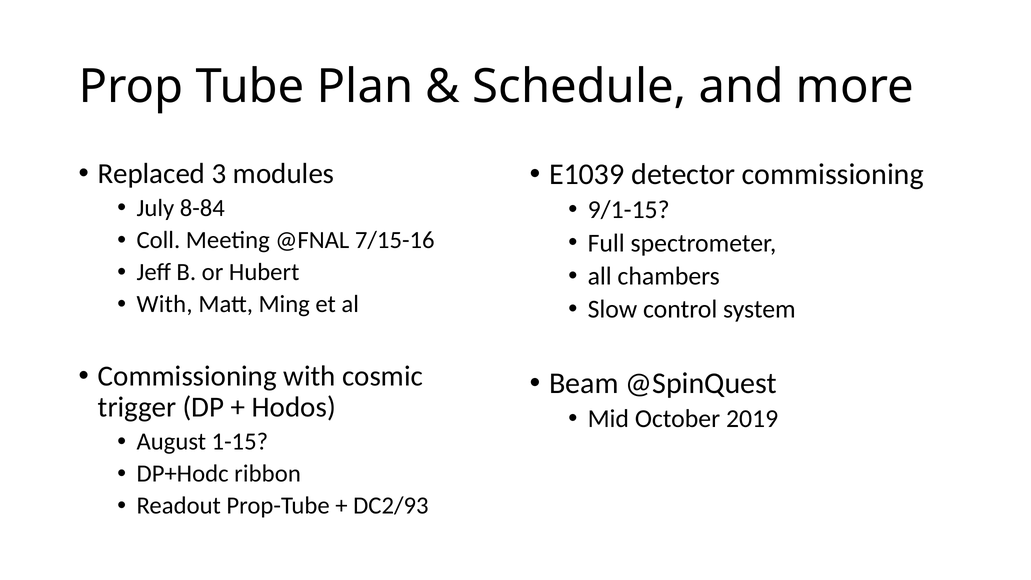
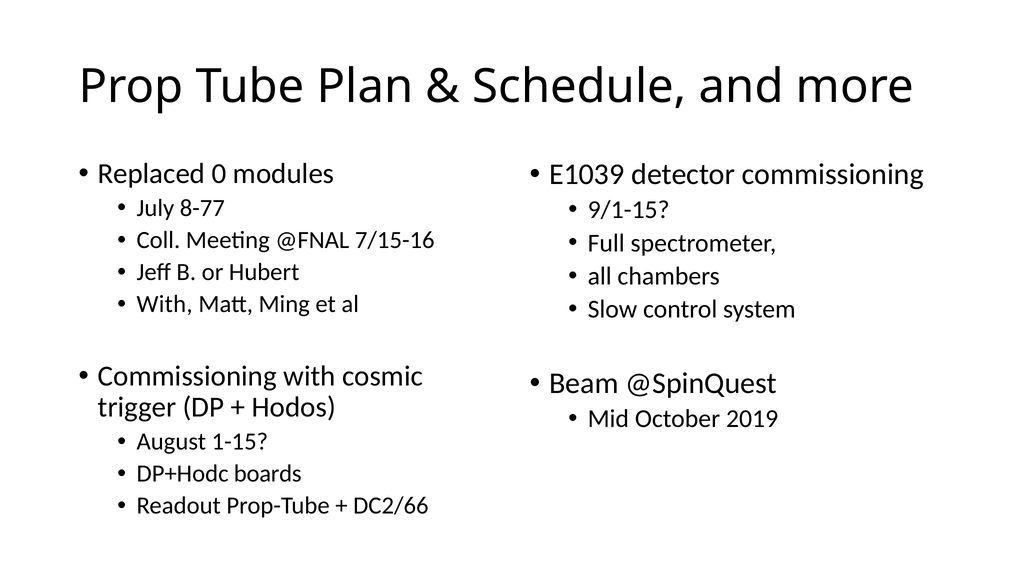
3: 3 -> 0
8-84: 8-84 -> 8-77
ribbon: ribbon -> boards
DC2/93: DC2/93 -> DC2/66
